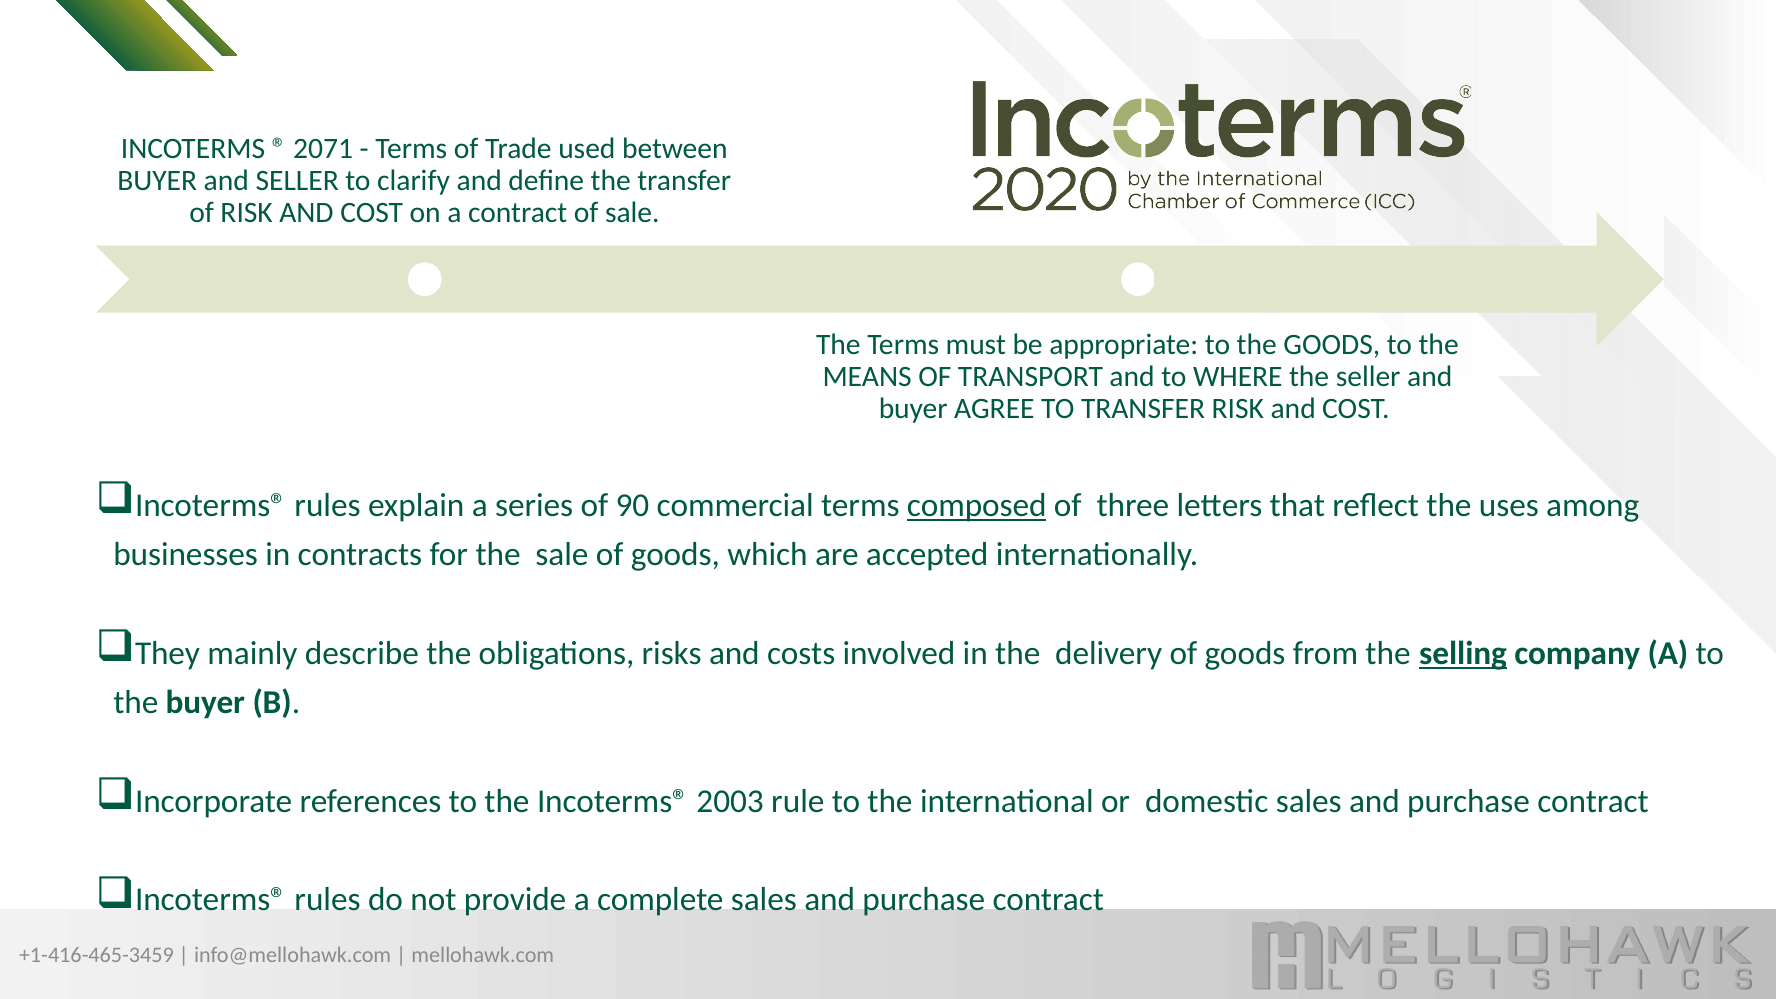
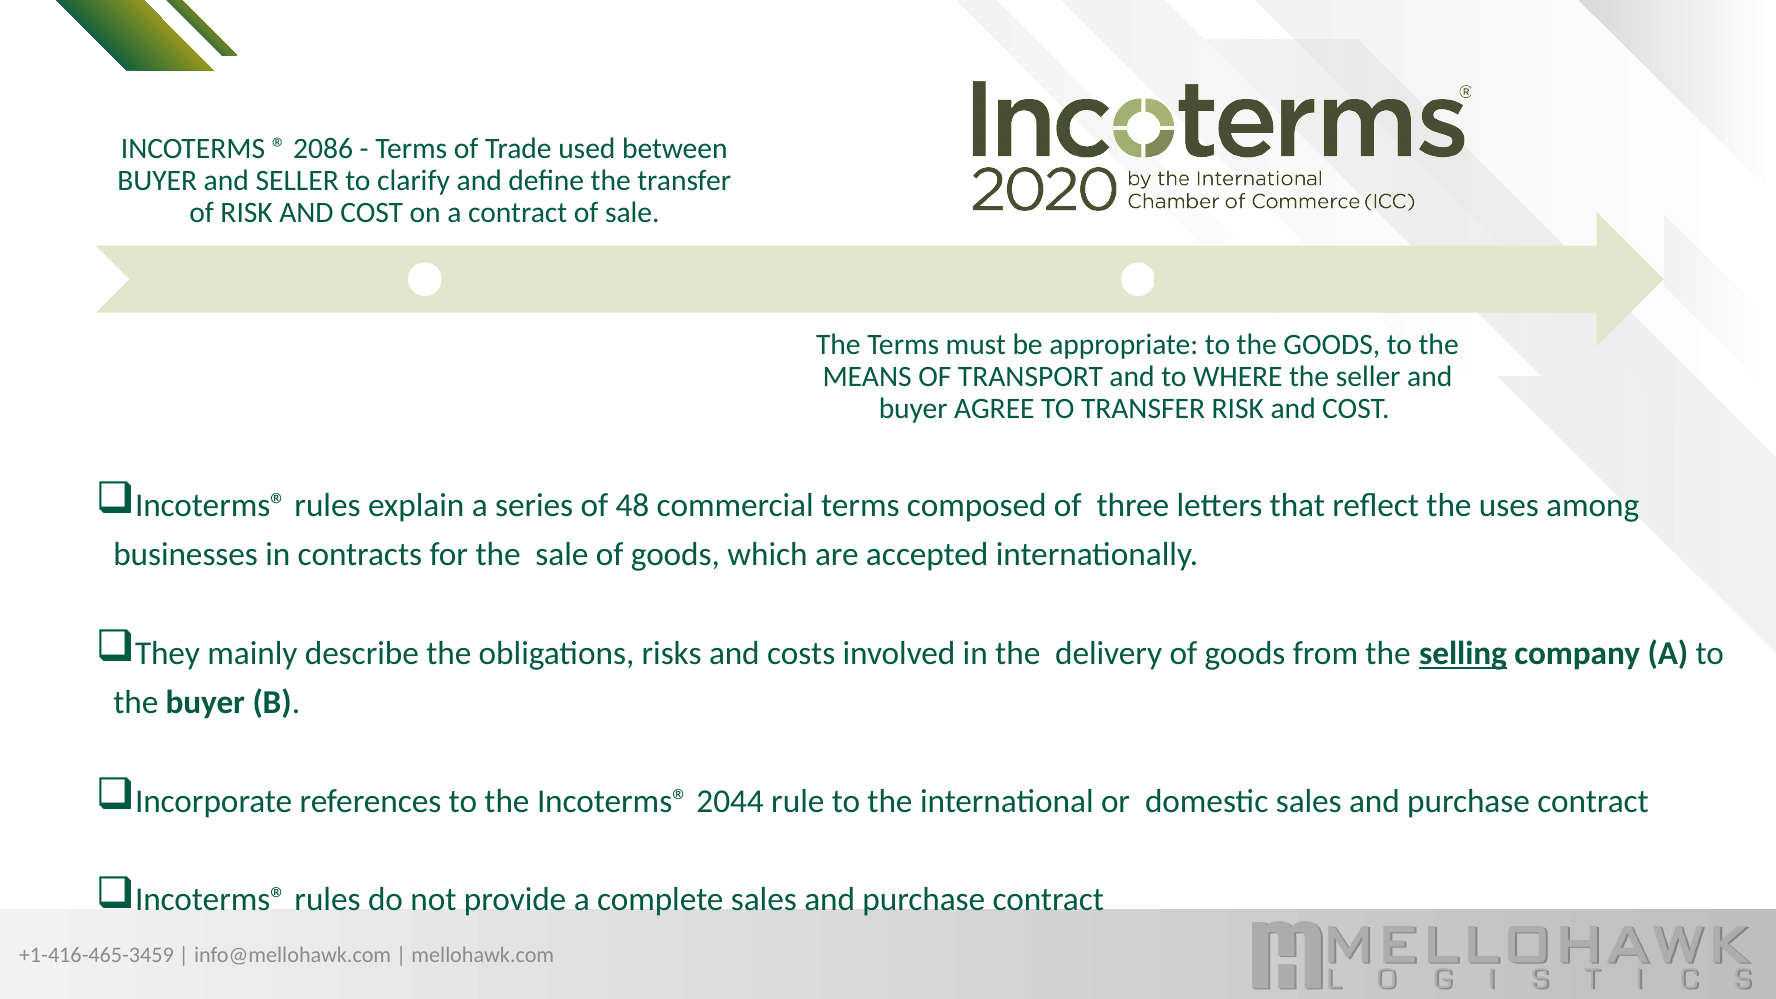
2071: 2071 -> 2086
90: 90 -> 48
composed underline: present -> none
2003: 2003 -> 2044
